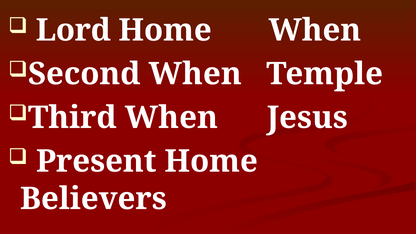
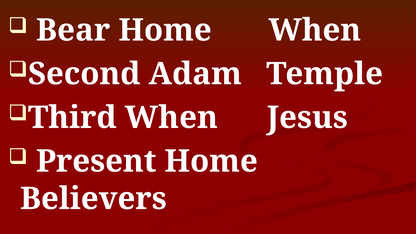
Lord: Lord -> Bear
Second When: When -> Adam
